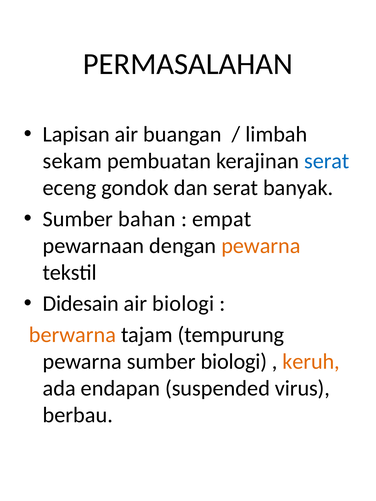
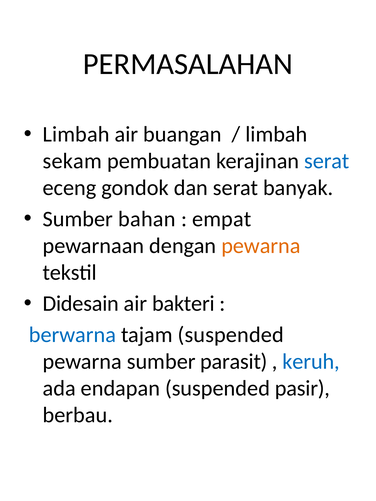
Lapisan at (76, 134): Lapisan -> Limbah
air biologi: biologi -> bakteri
berwarna colour: orange -> blue
tajam tempurung: tempurung -> suspended
sumber biologi: biologi -> parasit
keruh colour: orange -> blue
virus: virus -> pasir
